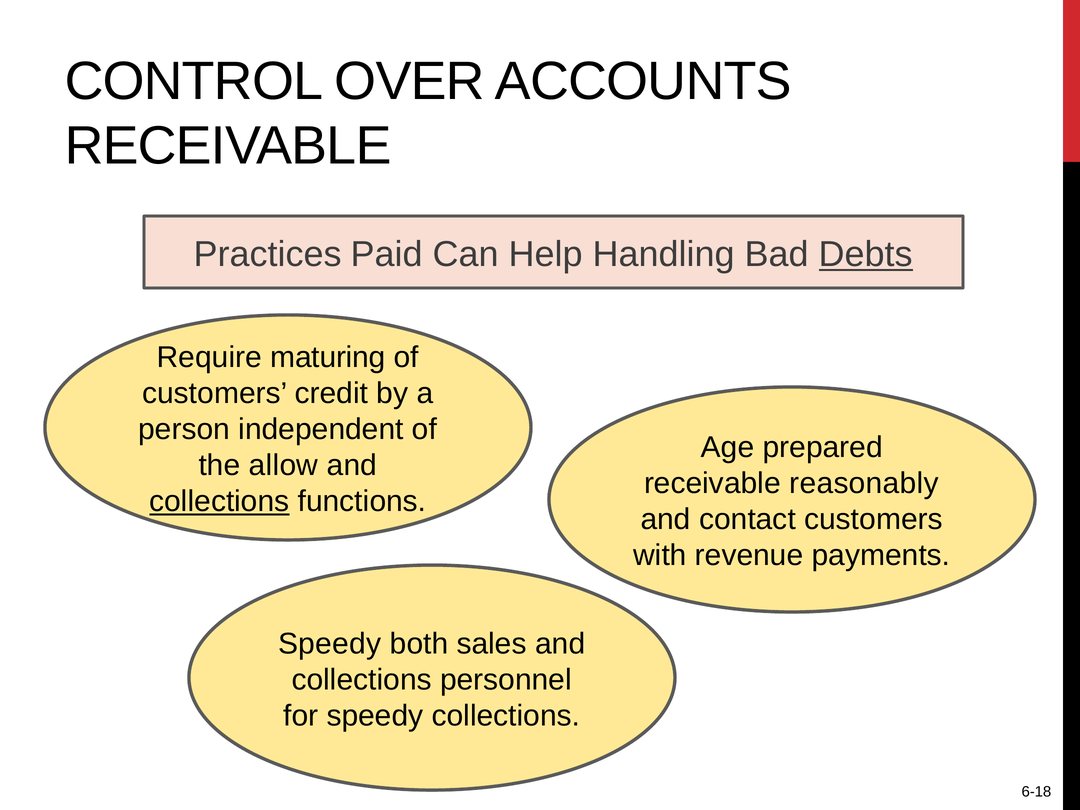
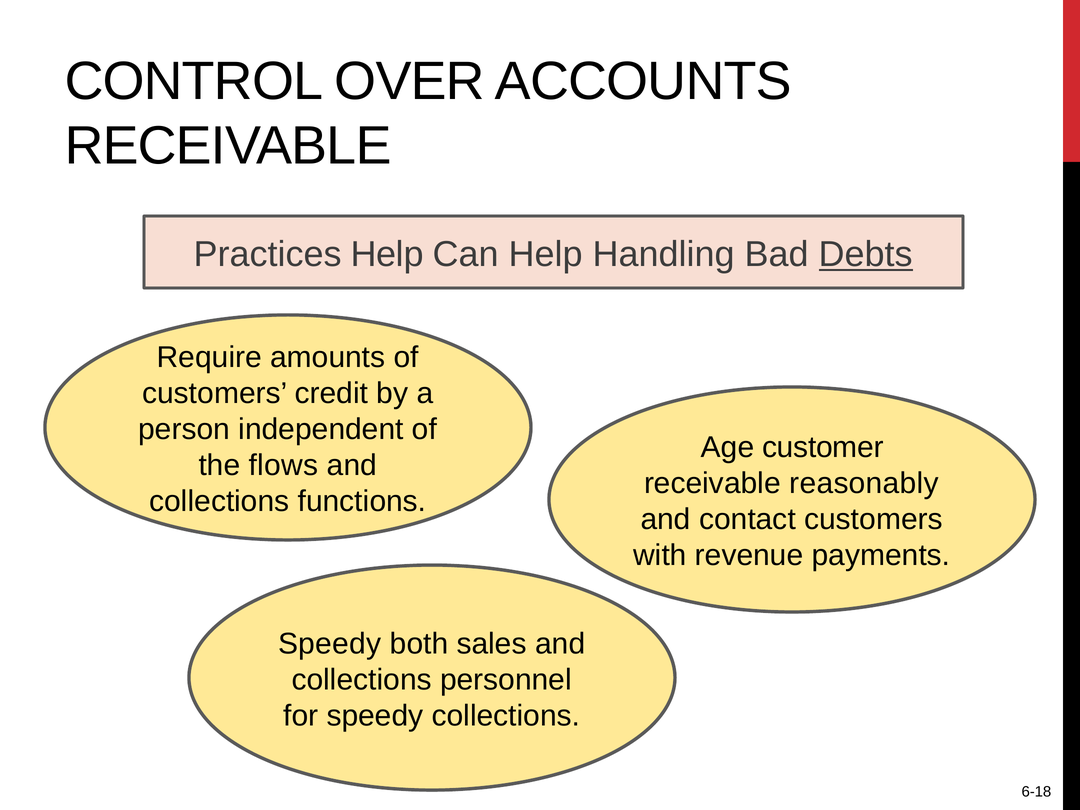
Practices Paid: Paid -> Help
maturing: maturing -> amounts
prepared: prepared -> customer
allow: allow -> flows
collections at (219, 502) underline: present -> none
